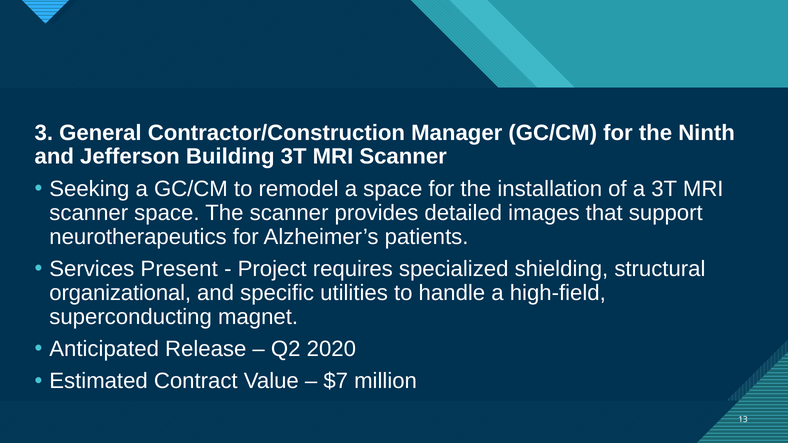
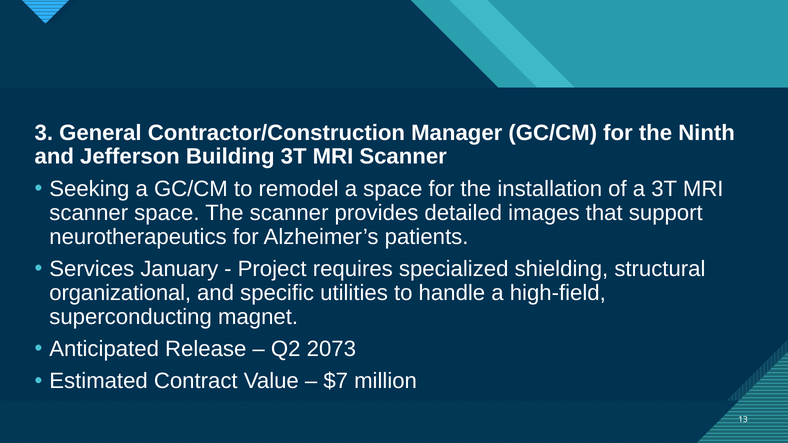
Present: Present -> January
2020: 2020 -> 2073
